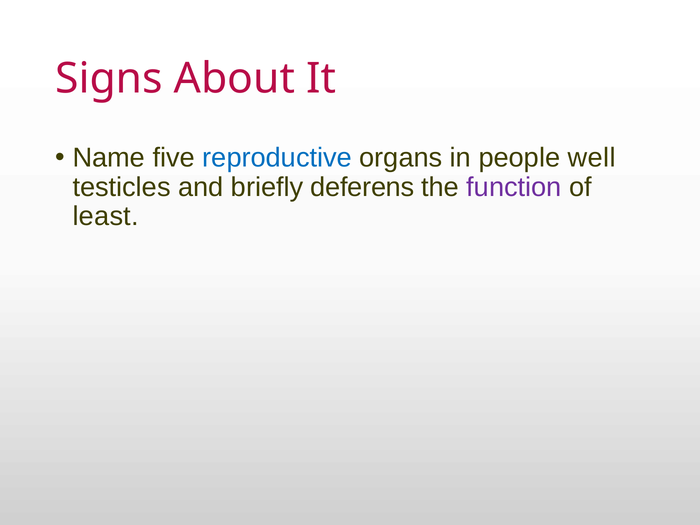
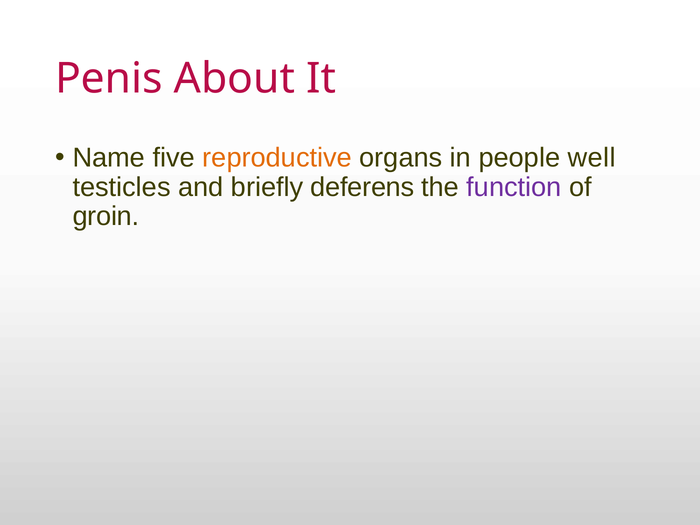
Signs: Signs -> Penis
reproductive colour: blue -> orange
least: least -> groin
